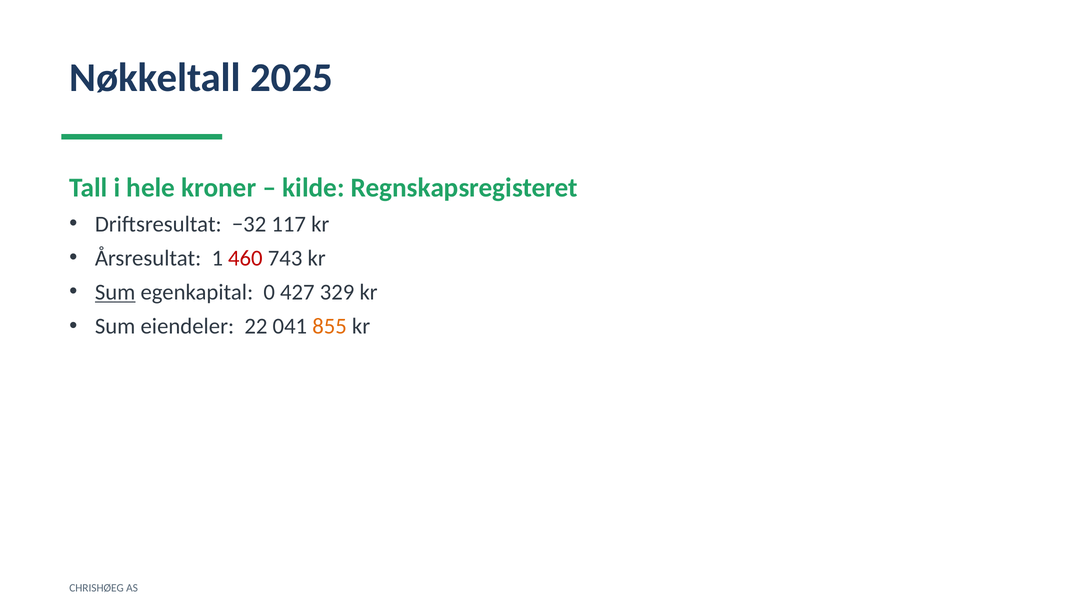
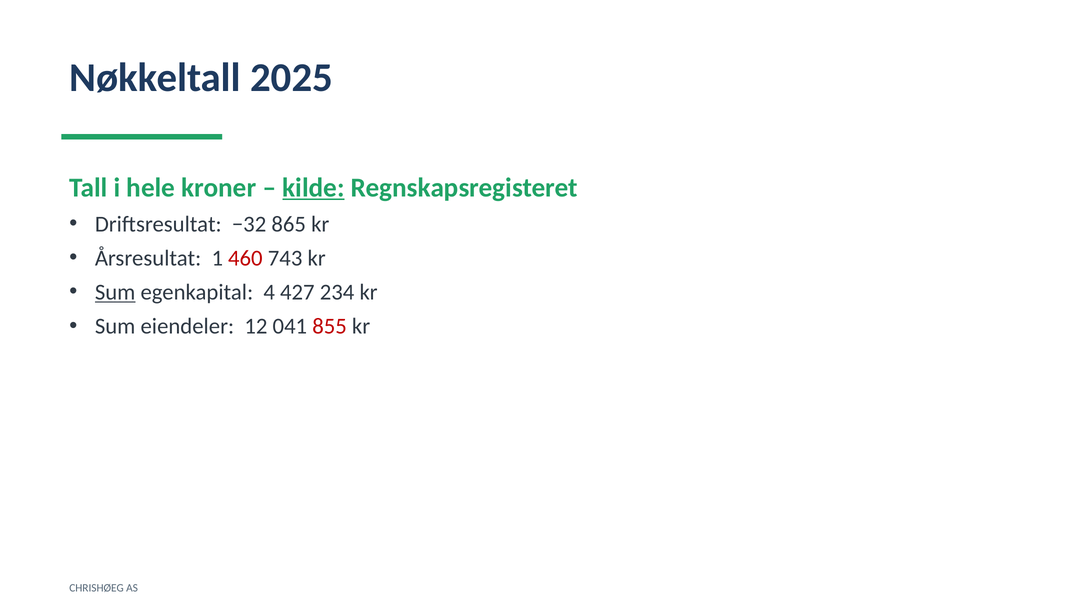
kilde underline: none -> present
117: 117 -> 865
0: 0 -> 4
329: 329 -> 234
22: 22 -> 12
855 colour: orange -> red
